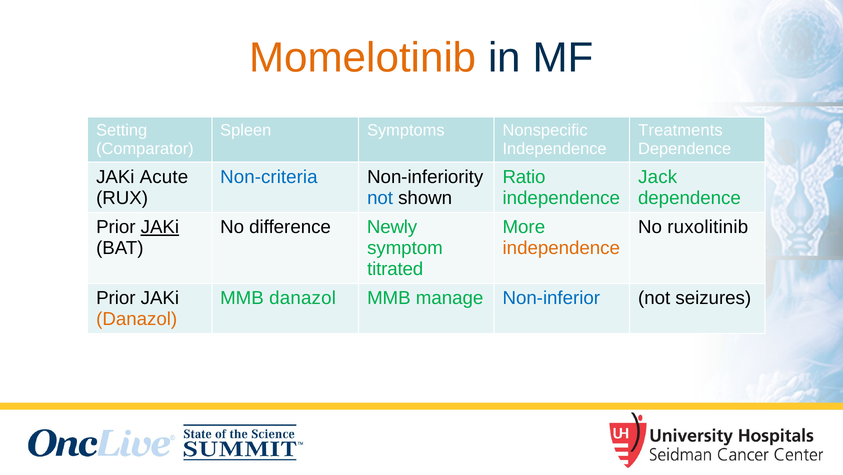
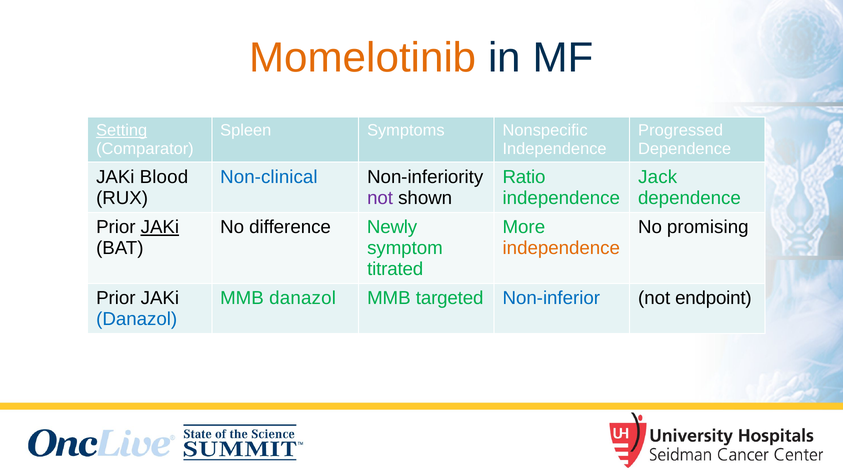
Setting underline: none -> present
Treatments: Treatments -> Progressed
Acute: Acute -> Blood
Non-criteria: Non-criteria -> Non-clinical
not at (380, 198) colour: blue -> purple
ruxolitinib: ruxolitinib -> promising
manage: manage -> targeted
seizures: seizures -> endpoint
Danazol at (137, 319) colour: orange -> blue
